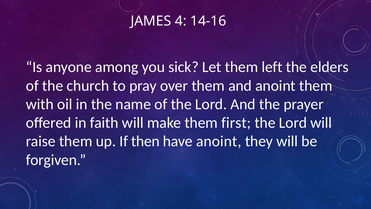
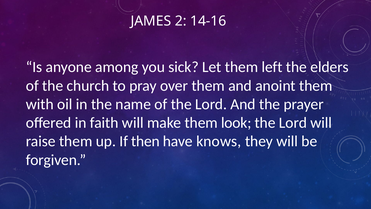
4: 4 -> 2
first: first -> look
have anoint: anoint -> knows
